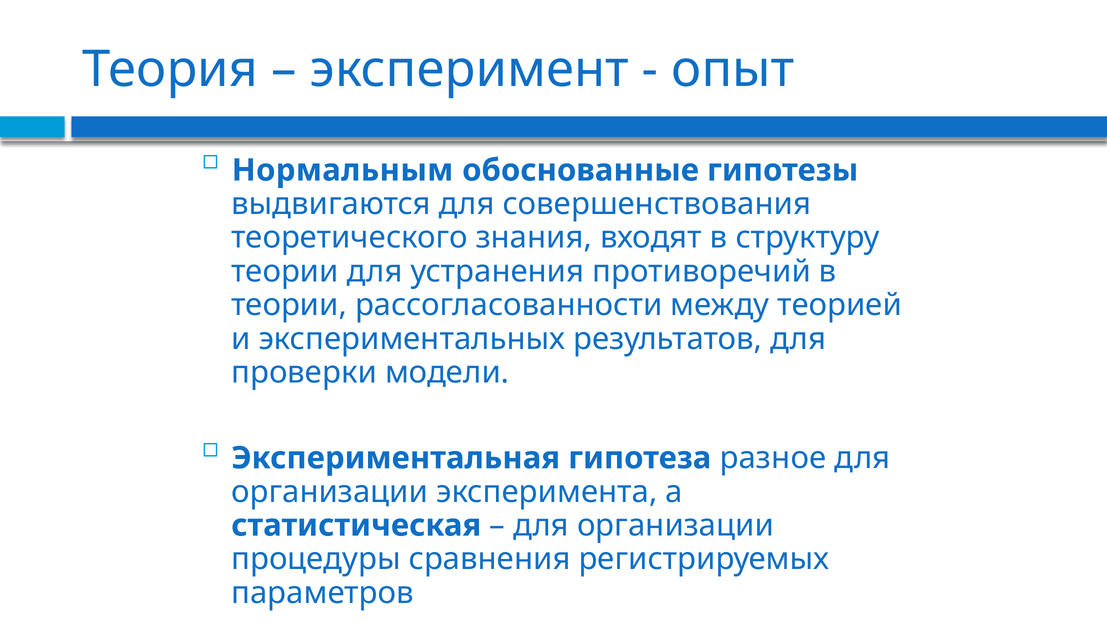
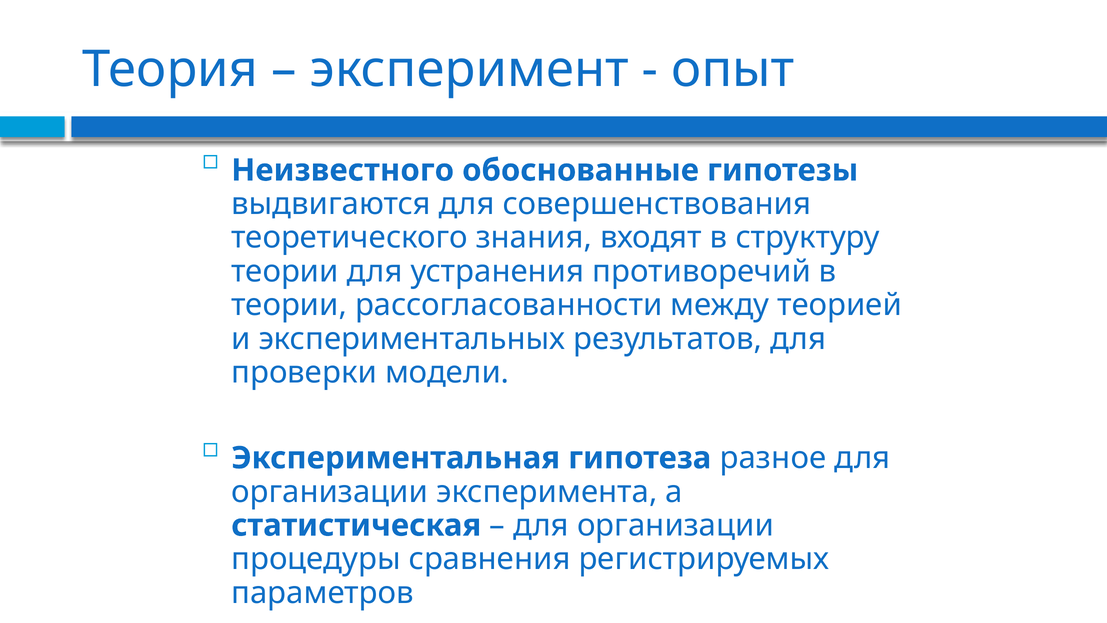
Нормальным: Нормальным -> Неизвестного
